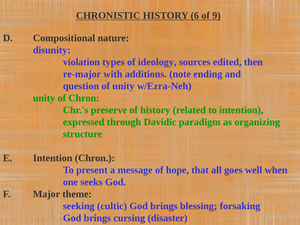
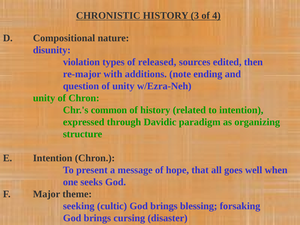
6: 6 -> 3
9: 9 -> 4
ideology: ideology -> released
preserve: preserve -> common
